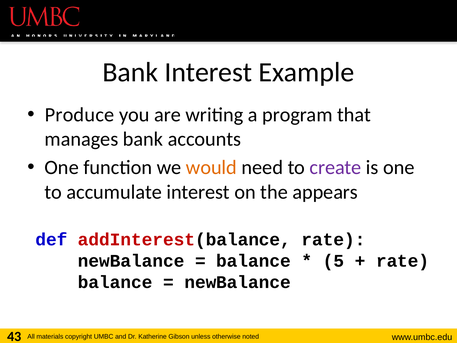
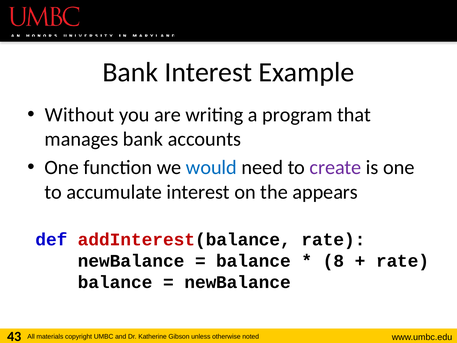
Produce: Produce -> Without
would colour: orange -> blue
5: 5 -> 8
